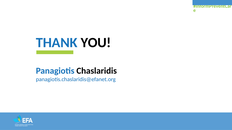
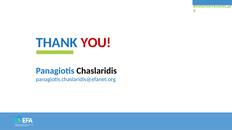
YOU colour: black -> red
